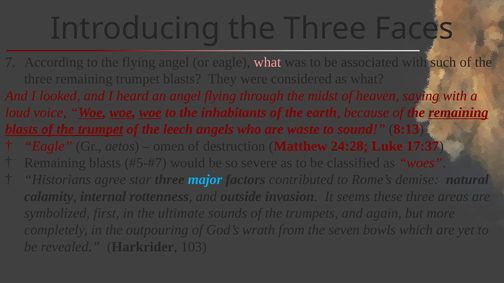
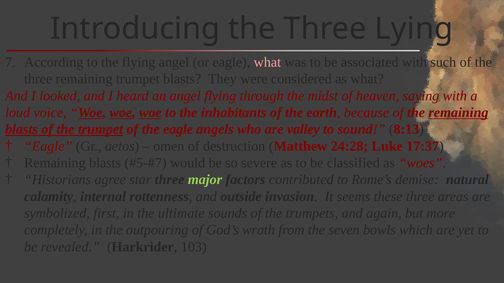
Faces: Faces -> Lying
the leech: leech -> eagle
waste: waste -> valley
major colour: light blue -> light green
